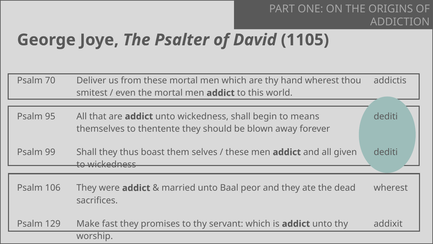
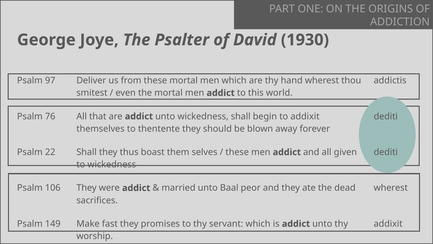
1105: 1105 -> 1930
70: 70 -> 97
95: 95 -> 76
to means: means -> addixit
99: 99 -> 22
129: 129 -> 149
